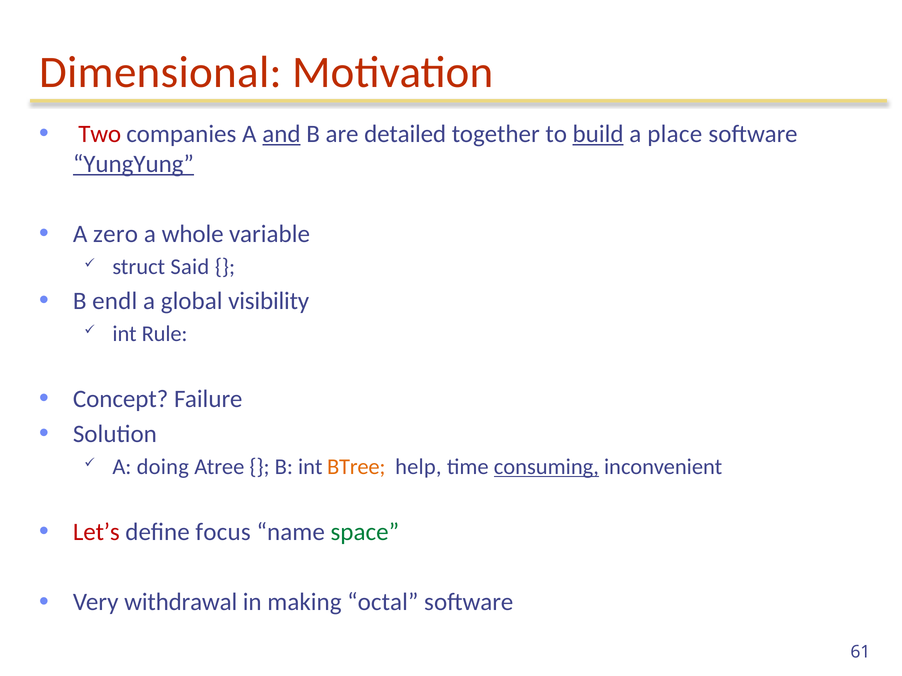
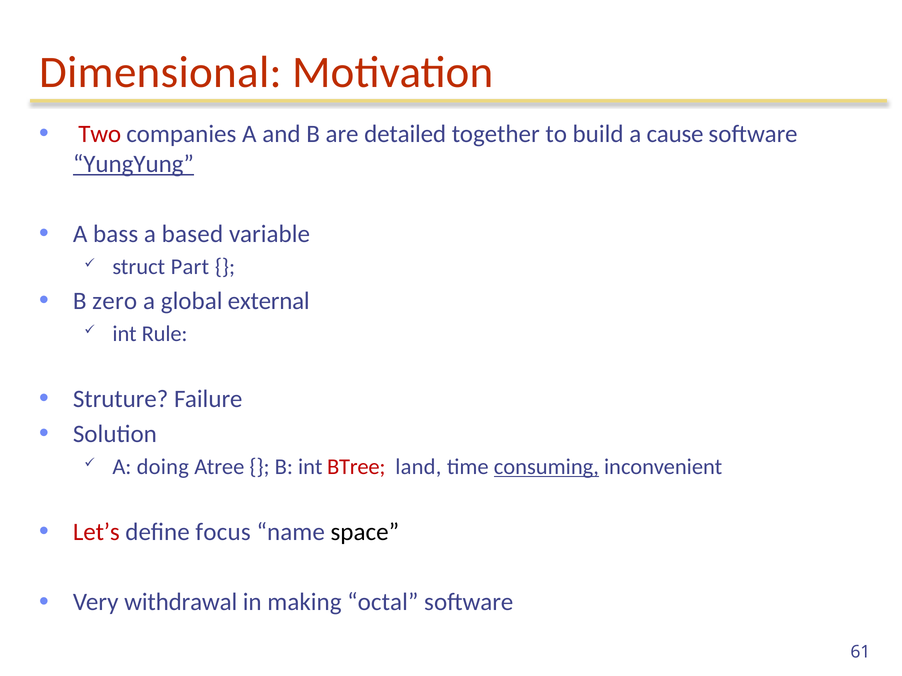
and underline: present -> none
build underline: present -> none
place: place -> cause
zero: zero -> bass
whole: whole -> based
Said: Said -> Part
endl: endl -> zero
visibility: visibility -> external
Concept: Concept -> Struture
BTree colour: orange -> red
help: help -> land
space colour: green -> black
